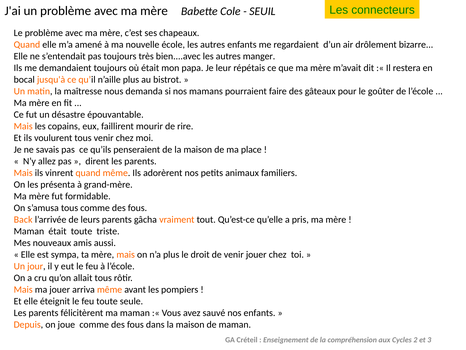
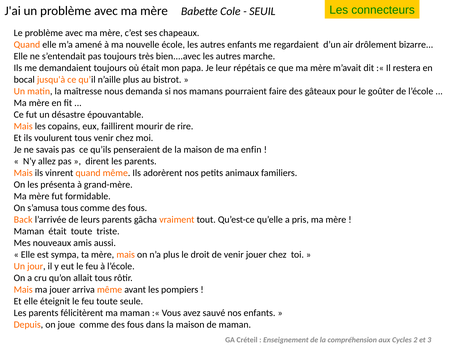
manger: manger -> marche
place: place -> enfin
